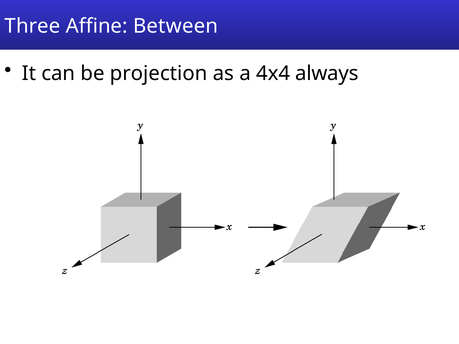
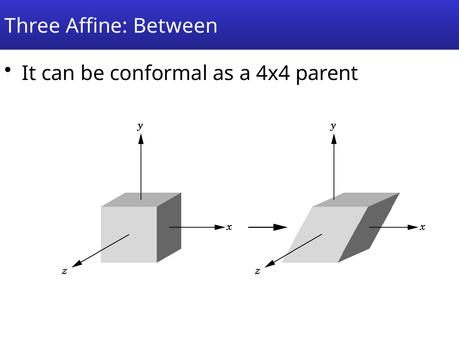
projection: projection -> conformal
always: always -> parent
